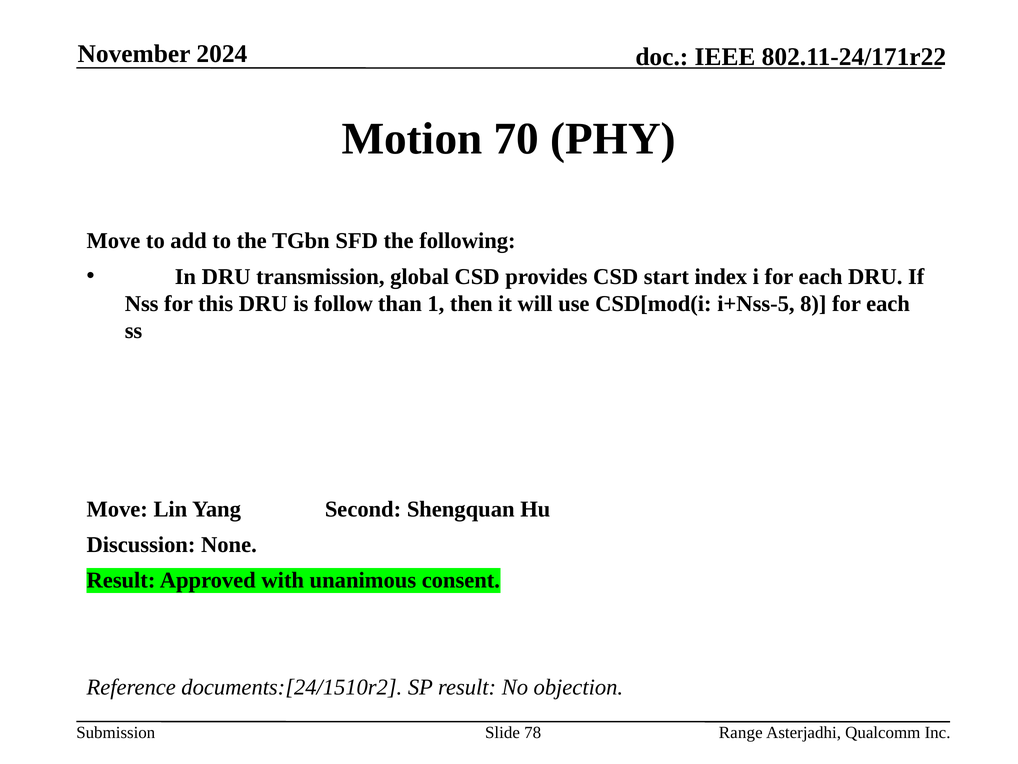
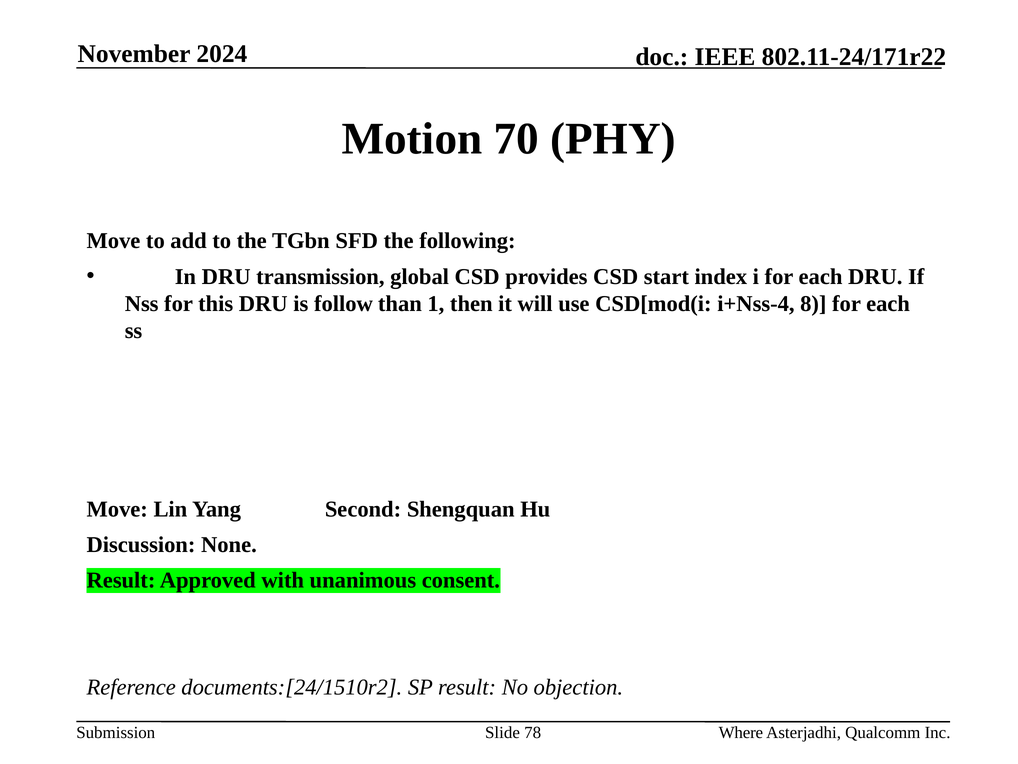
i+Nss-5: i+Nss-5 -> i+Nss-4
Range: Range -> Where
